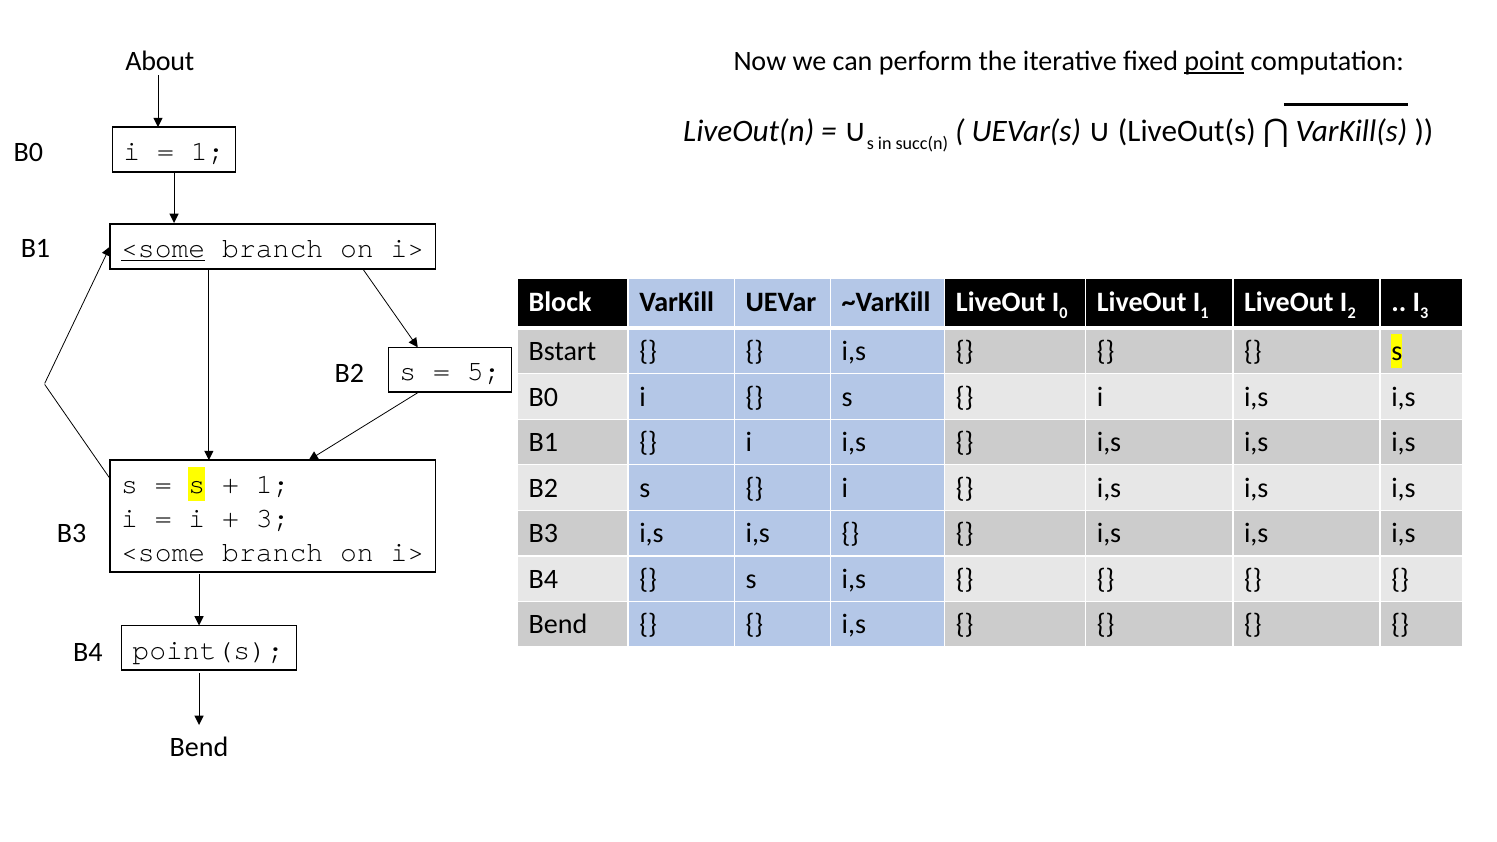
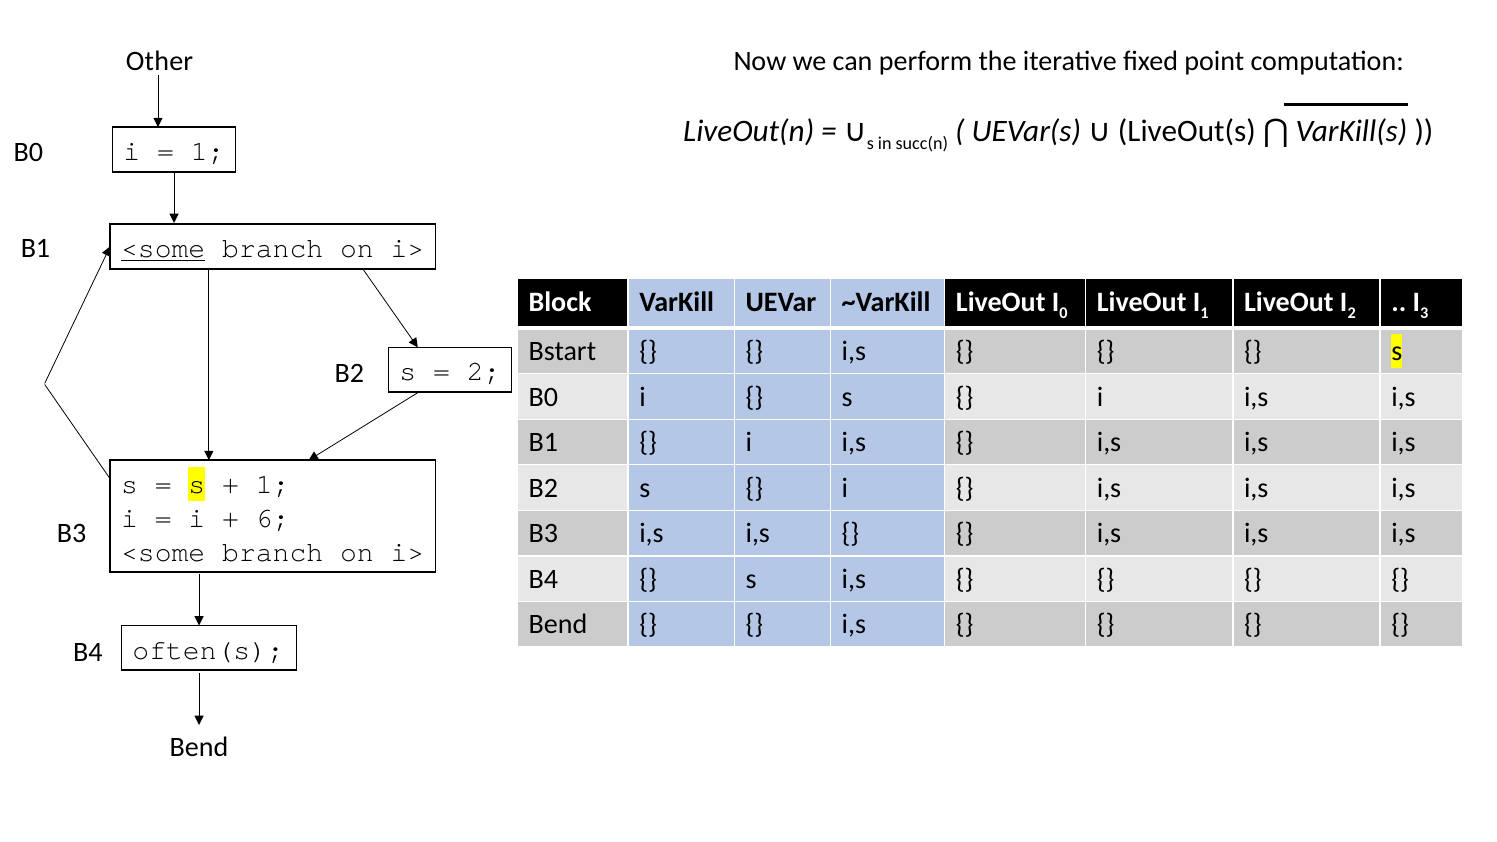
About: About -> Other
point underline: present -> none
5 at (484, 372): 5 -> 2
3 at (273, 518): 3 -> 6
point(s: point(s -> often(s
